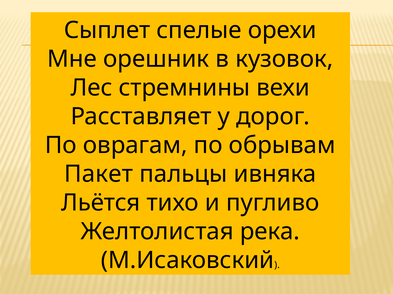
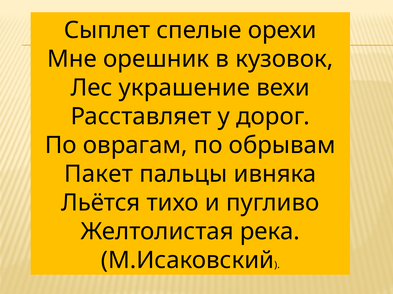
стремнины: стремнины -> украшение
